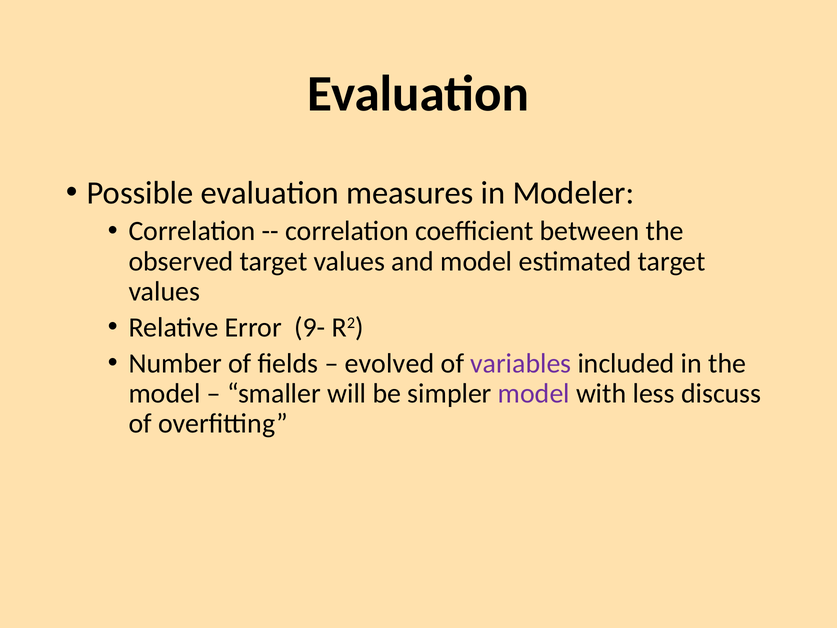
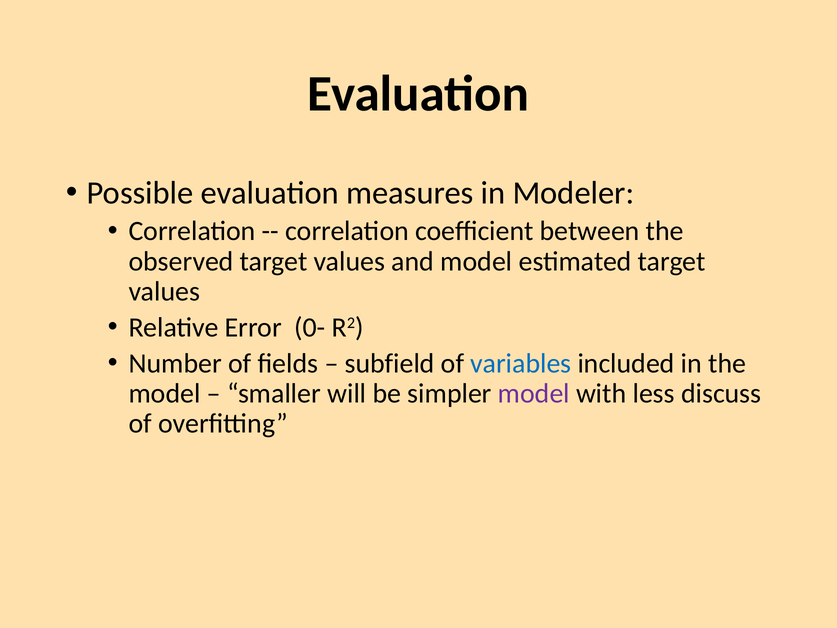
9-: 9- -> 0-
evolved: evolved -> subfield
variables colour: purple -> blue
